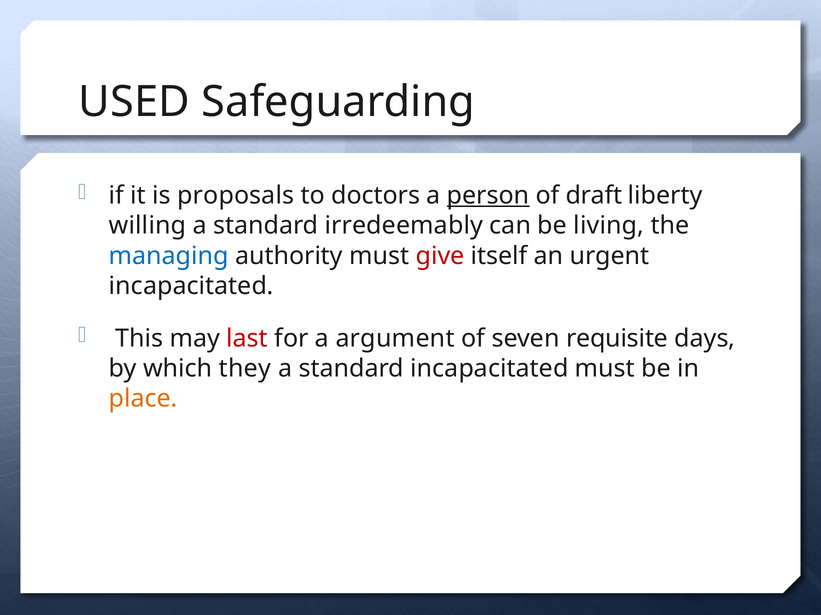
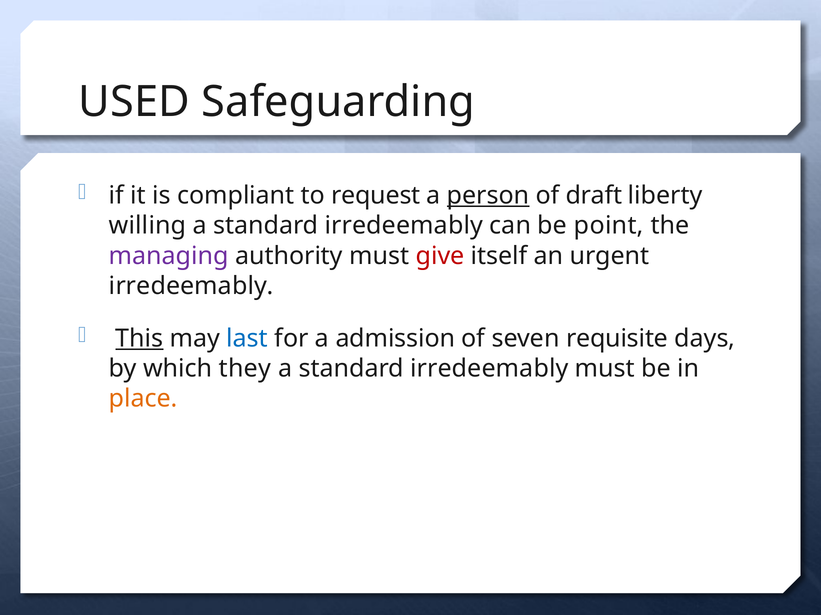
proposals: proposals -> compliant
doctors: doctors -> request
living: living -> point
managing colour: blue -> purple
incapacitated at (191, 286): incapacitated -> irredeemably
This underline: none -> present
last colour: red -> blue
argument: argument -> admission
incapacitated at (489, 369): incapacitated -> irredeemably
